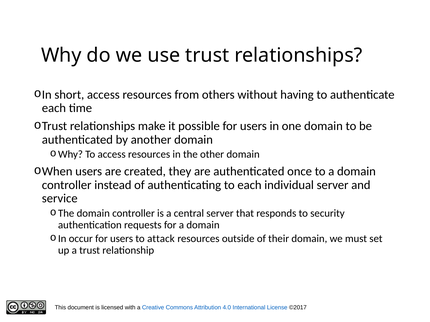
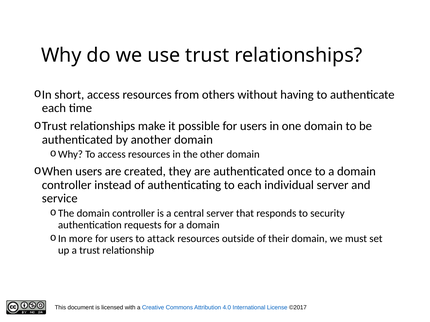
occur: occur -> more
